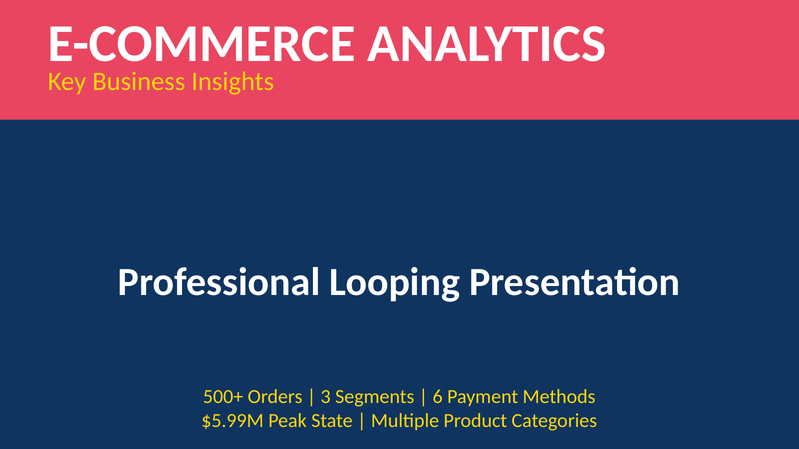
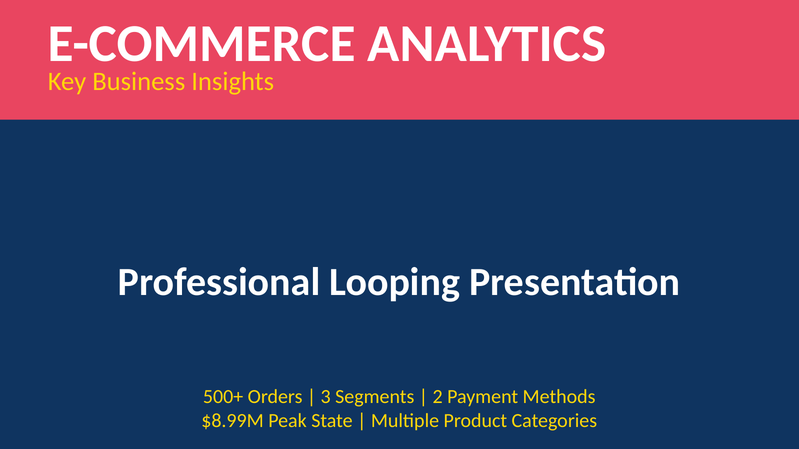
6: 6 -> 2
$5.99M: $5.99M -> $8.99M
